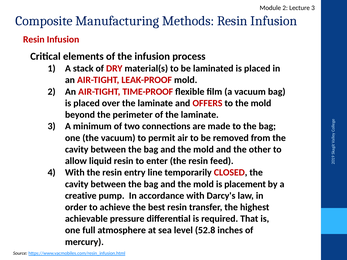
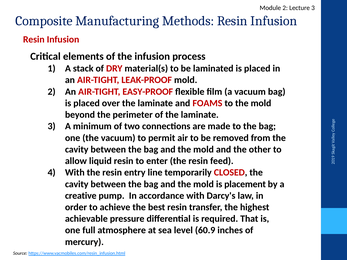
TIME-PROOF: TIME-PROOF -> EASY-PROOF
OFFERS: OFFERS -> FOAMS
52.8: 52.8 -> 60.9
